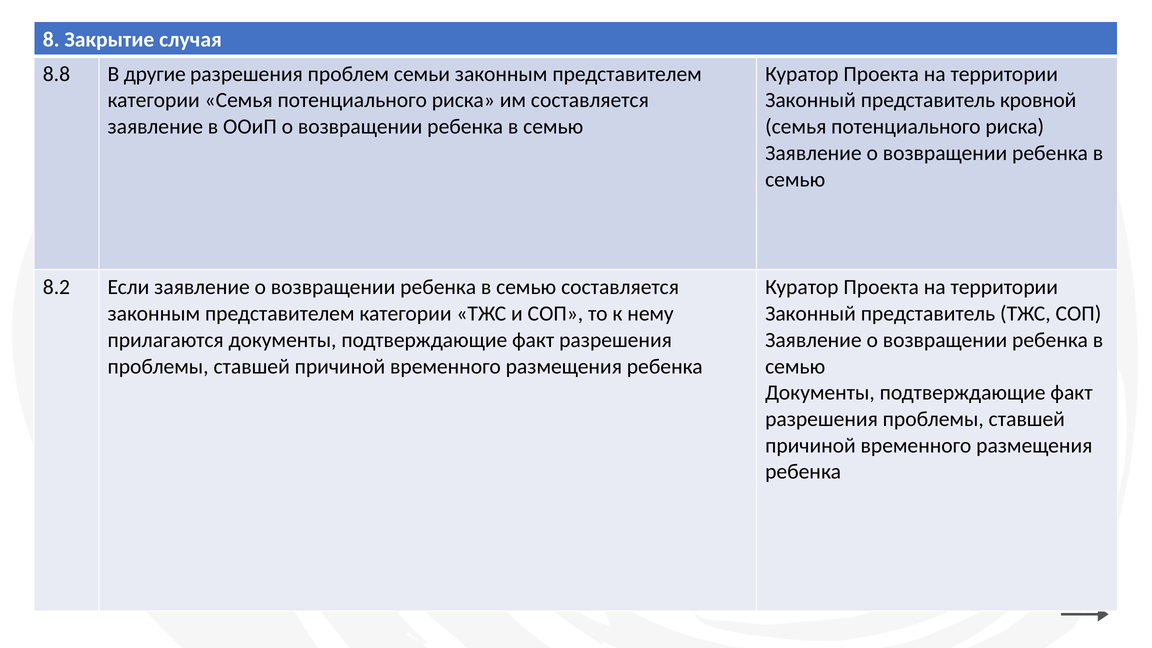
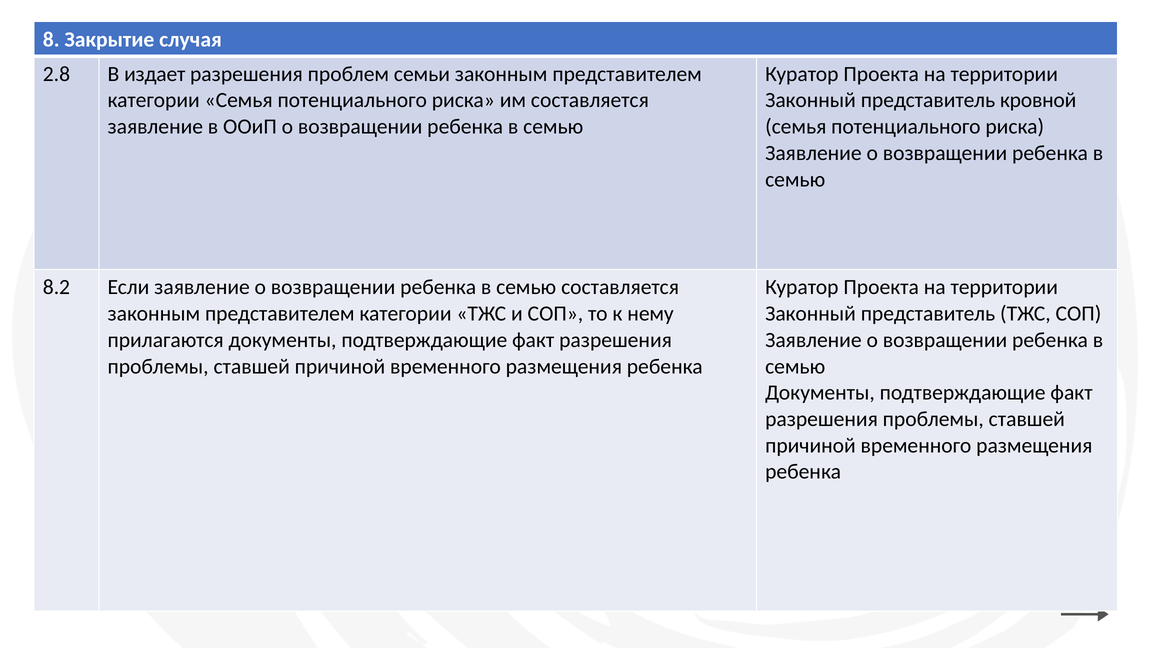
8.8: 8.8 -> 2.8
другие: другие -> издает
